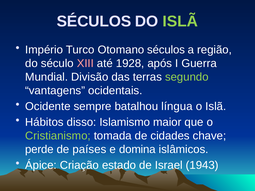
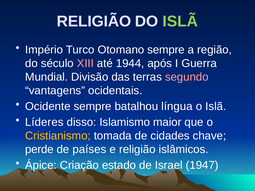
SÉCULOS at (94, 21): SÉCULOS -> RELIGIÃO
Otomano séculos: séculos -> sempre
1928: 1928 -> 1944
segundo colour: light green -> pink
Hábitos: Hábitos -> Líderes
Cristianismo colour: light green -> yellow
e domina: domina -> religião
1943: 1943 -> 1947
